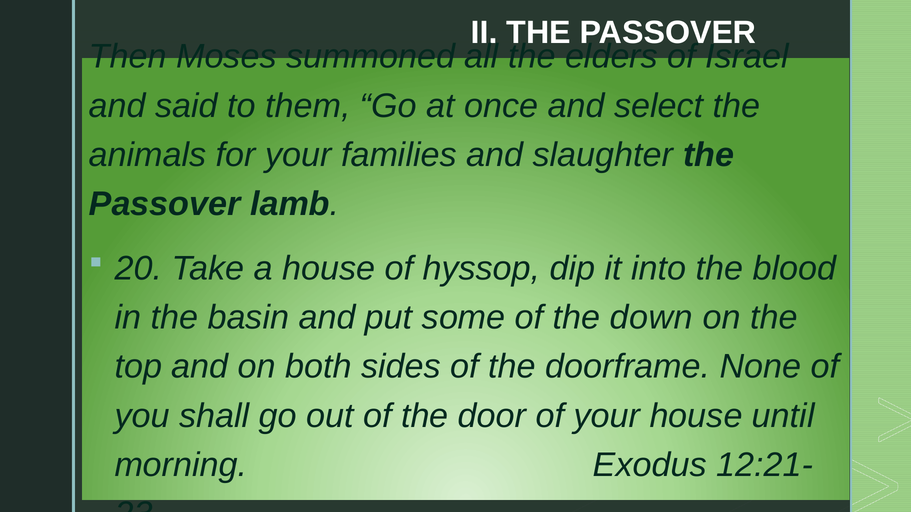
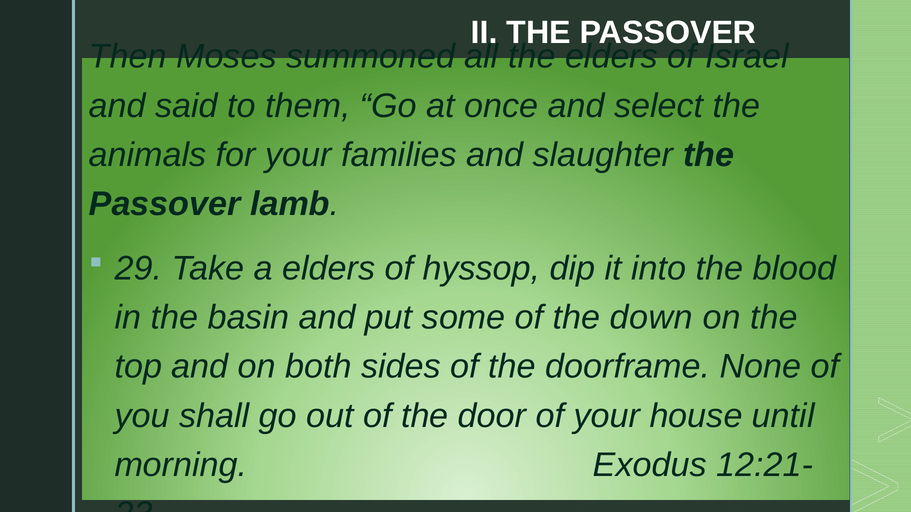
20: 20 -> 29
a house: house -> elders
